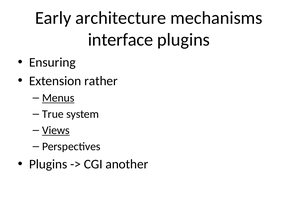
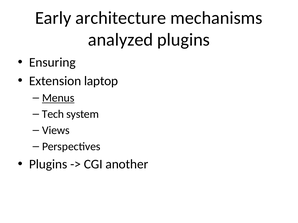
interface: interface -> analyzed
rather: rather -> laptop
True: True -> Tech
Views underline: present -> none
